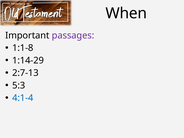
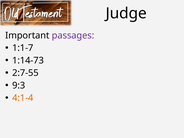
When: When -> Judge
1:1-8: 1:1-8 -> 1:1-7
1:14-29: 1:14-29 -> 1:14-73
2:7-13: 2:7-13 -> 2:7-55
5:3: 5:3 -> 9:3
4:1-4 colour: blue -> orange
